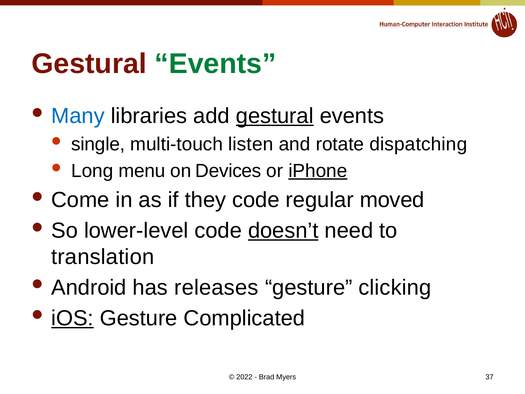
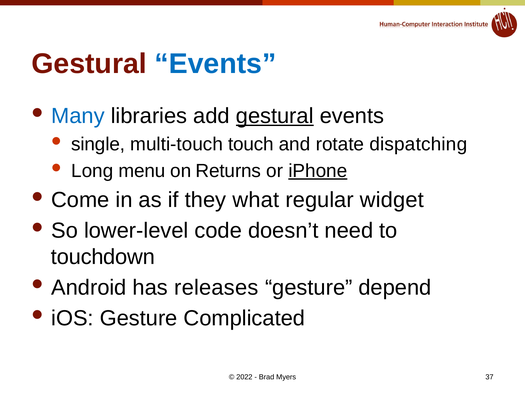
Events at (215, 64) colour: green -> blue
listen: listen -> touch
Devices: Devices -> Returns
they code: code -> what
moved: moved -> widget
doesn’t underline: present -> none
translation: translation -> touchdown
clicking: clicking -> depend
iOS underline: present -> none
